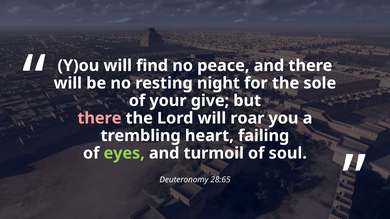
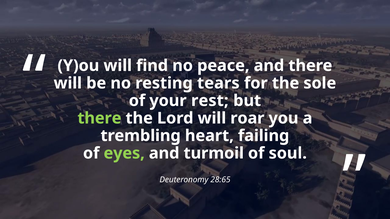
night: night -> tears
give: give -> rest
there at (99, 118) colour: pink -> light green
